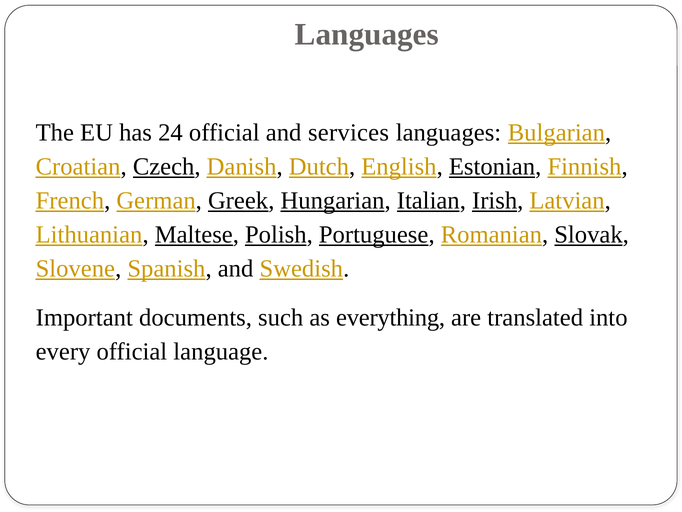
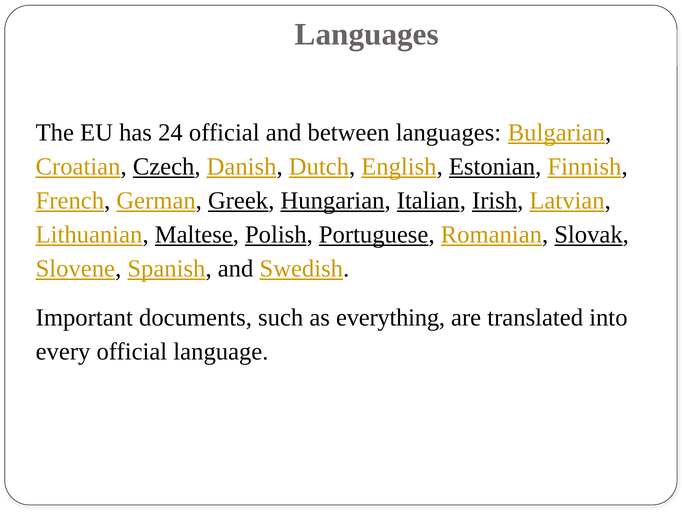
services: services -> between
